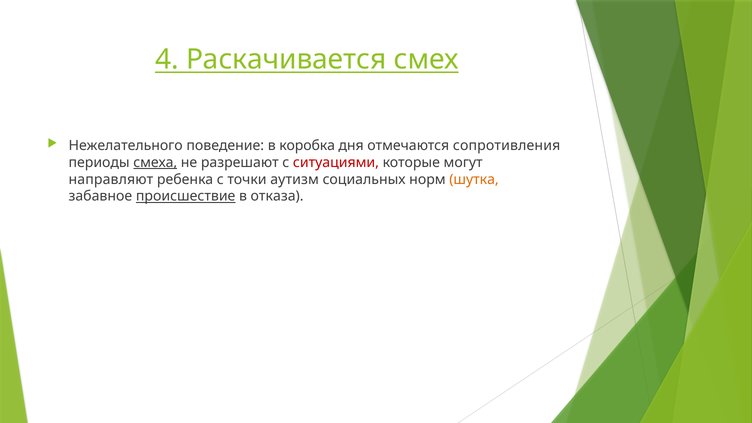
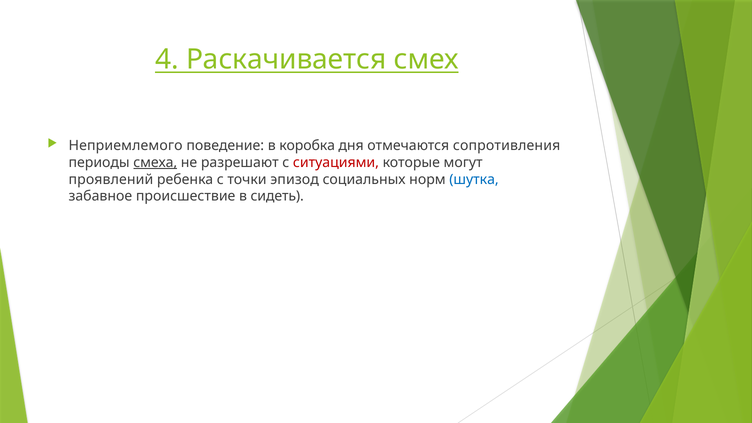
Нежелательного: Нежелательного -> Неприемлемого
направляют: направляют -> проявлений
аутизм: аутизм -> эпизод
шутка colour: orange -> blue
происшествие underline: present -> none
отказа: отказа -> сидеть
